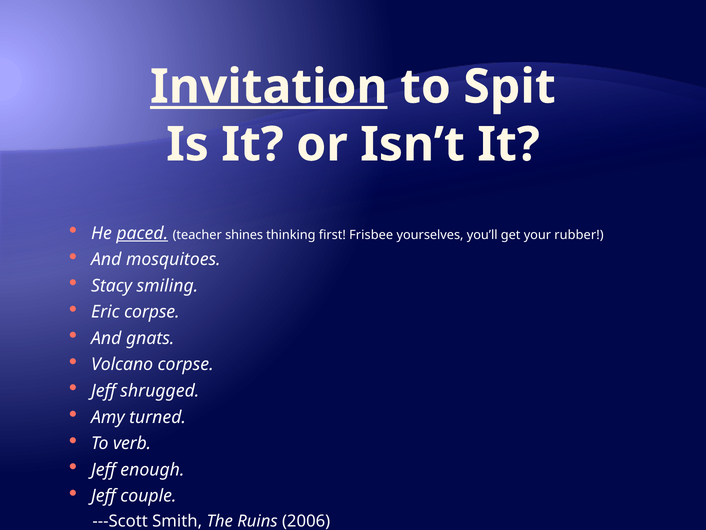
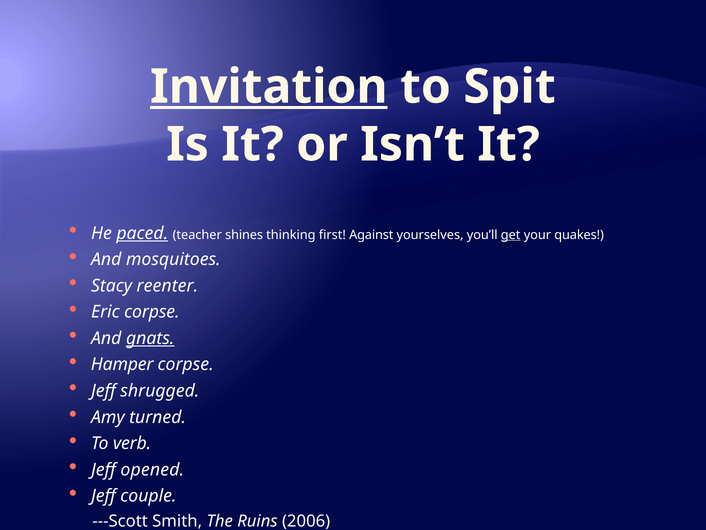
Frisbee: Frisbee -> Against
get underline: none -> present
rubber: rubber -> quakes
smiling: smiling -> reenter
gnats underline: none -> present
Volcano: Volcano -> Hamper
enough: enough -> opened
